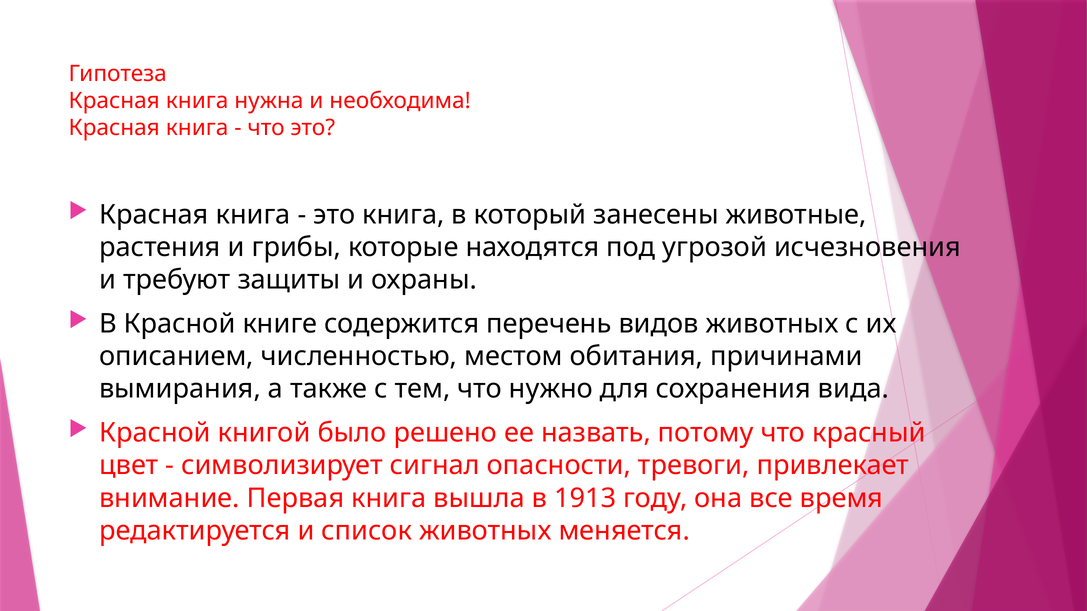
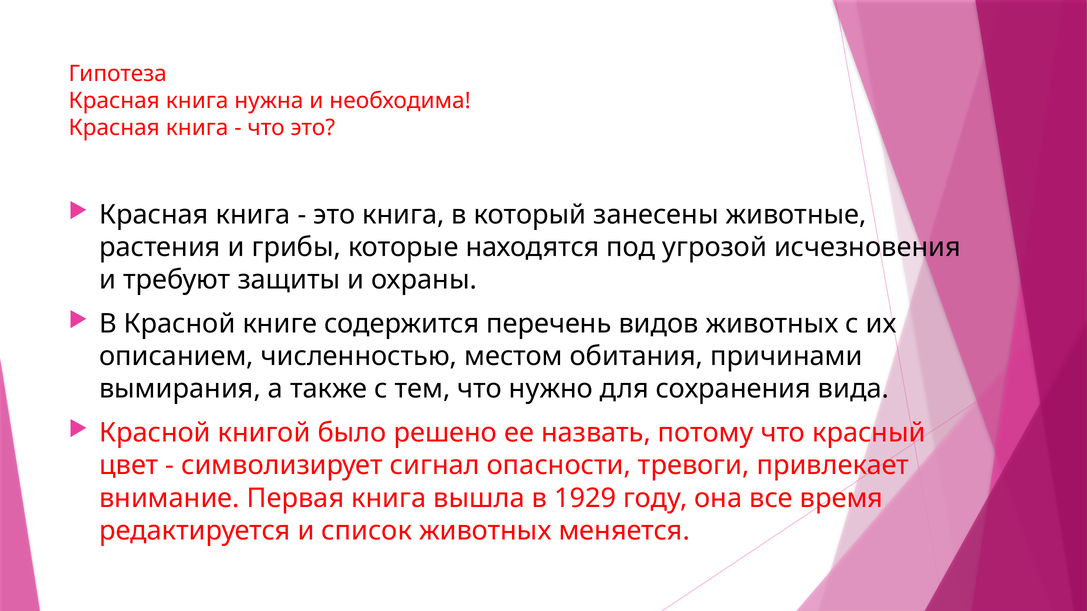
1913: 1913 -> 1929
